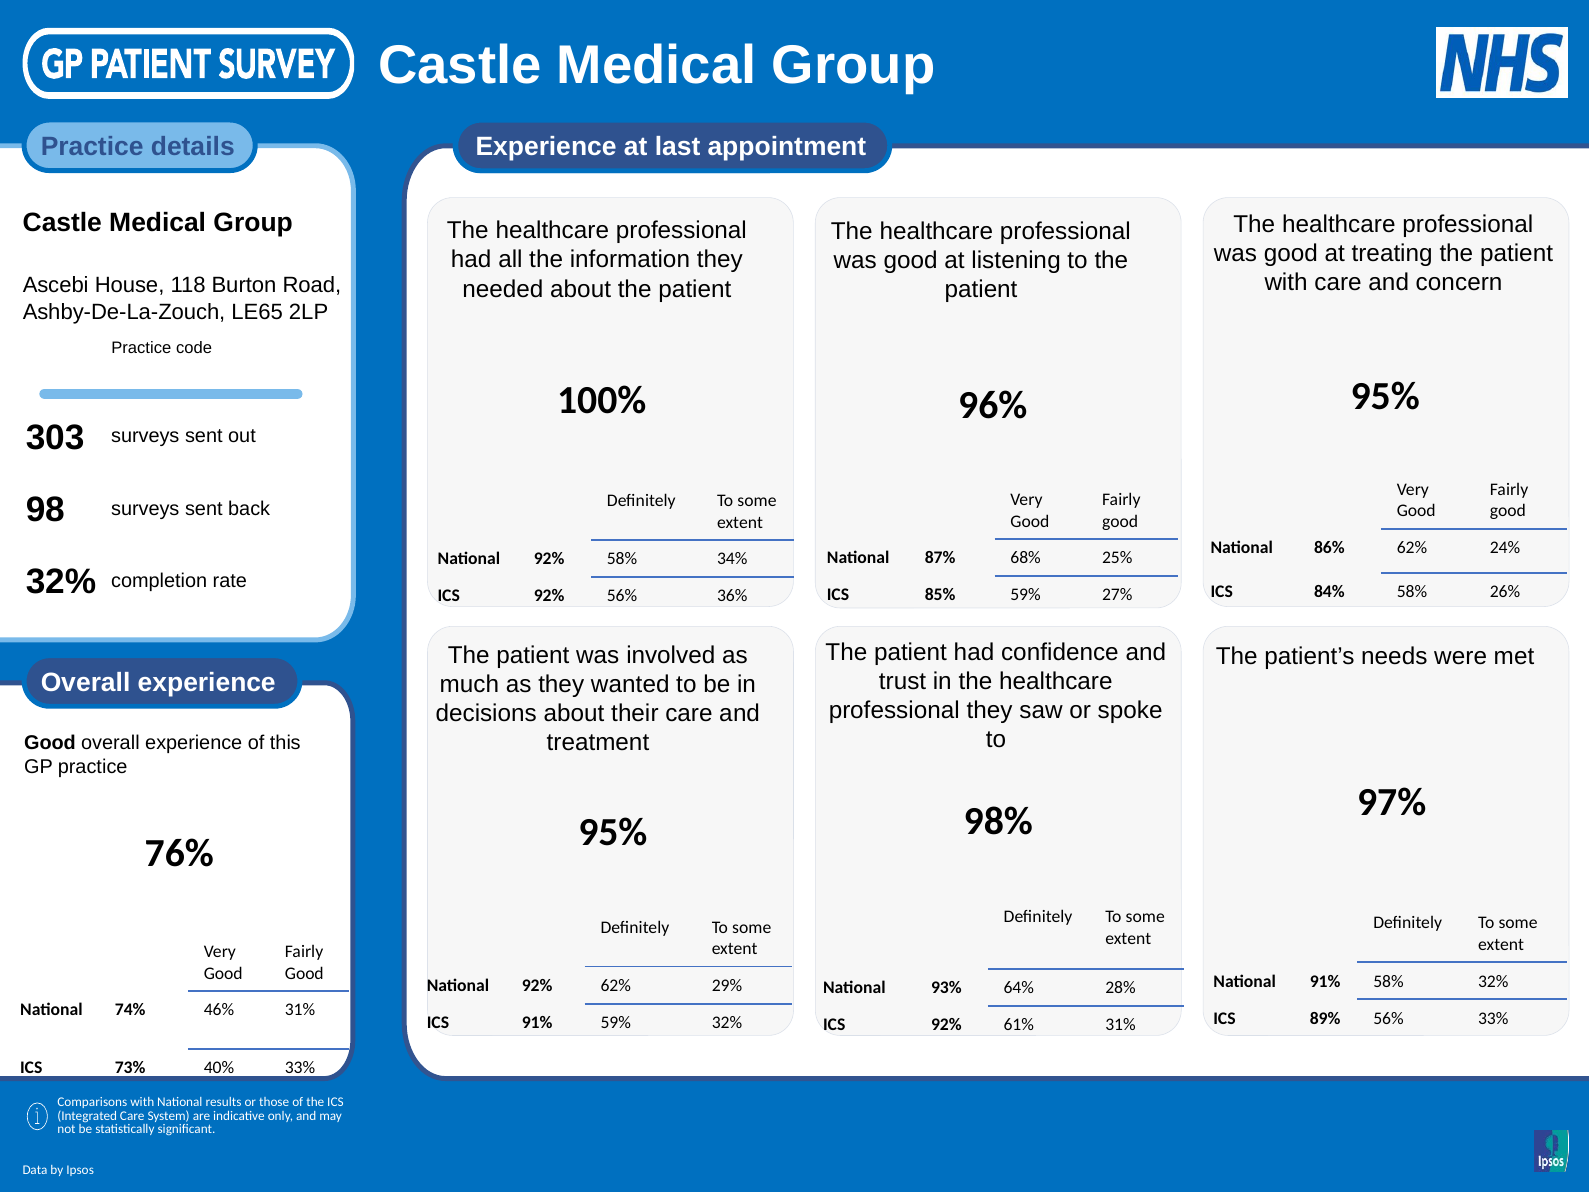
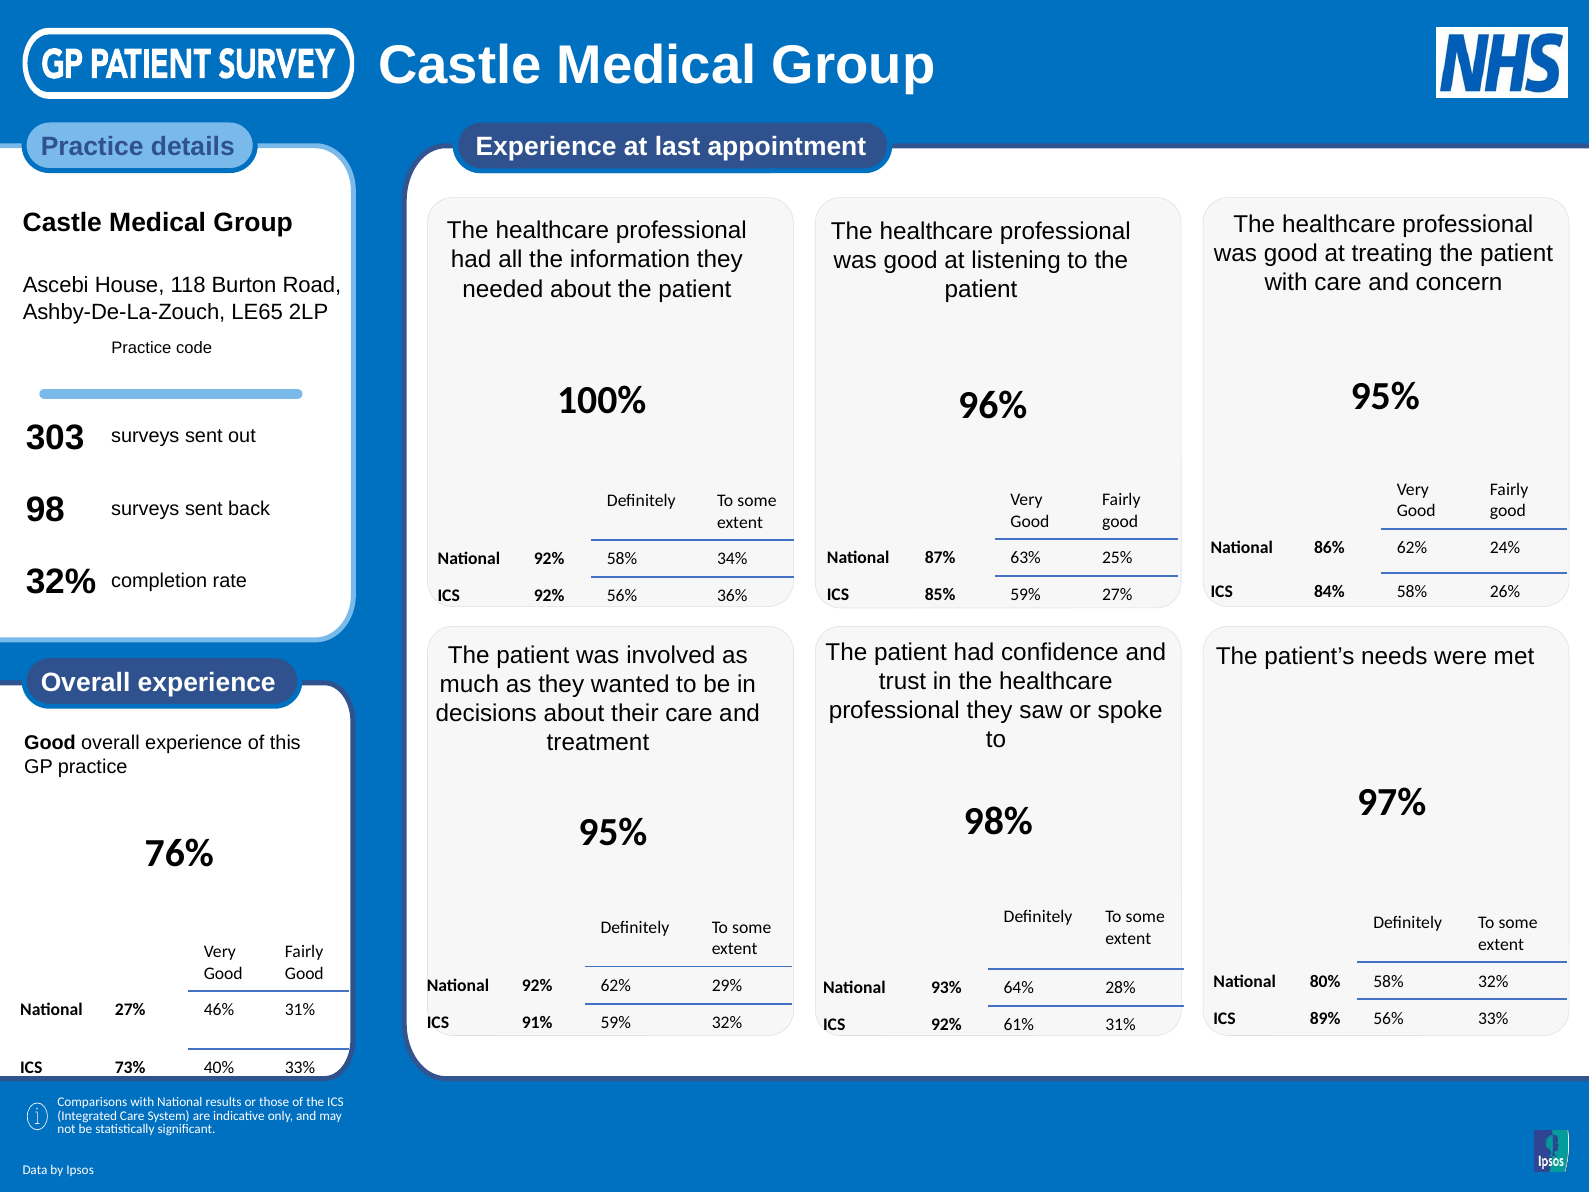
68%: 68% -> 63%
National 91%: 91% -> 80%
National 74%: 74% -> 27%
